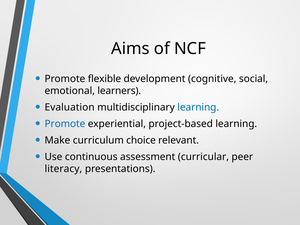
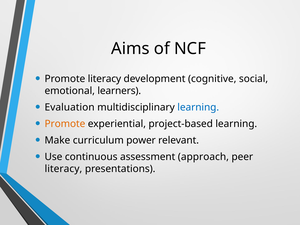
Promote flexible: flexible -> literacy
Promote at (65, 124) colour: blue -> orange
choice: choice -> power
curricular: curricular -> approach
